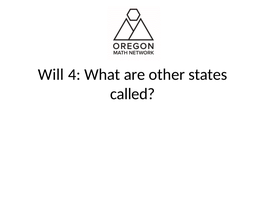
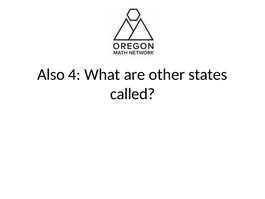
Will: Will -> Also
